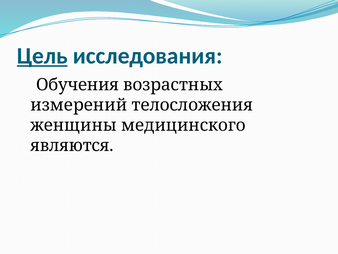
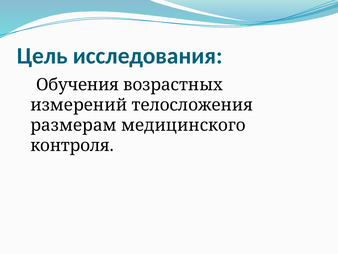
Цель underline: present -> none
женщины: женщины -> размерам
являются: являются -> контроля
